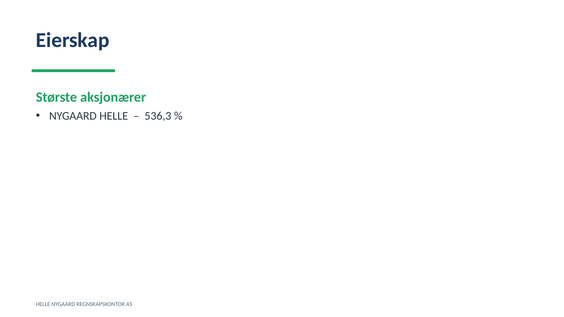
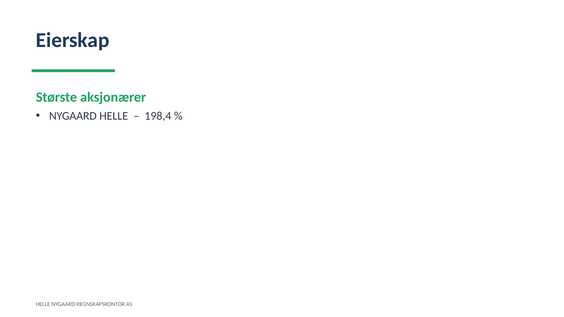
536,3: 536,3 -> 198,4
